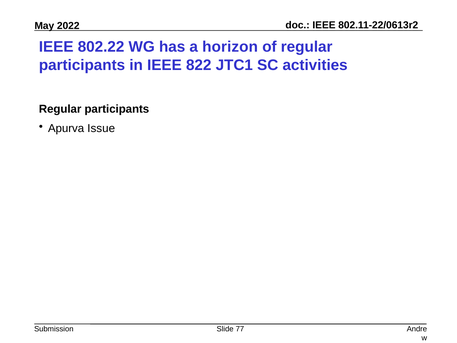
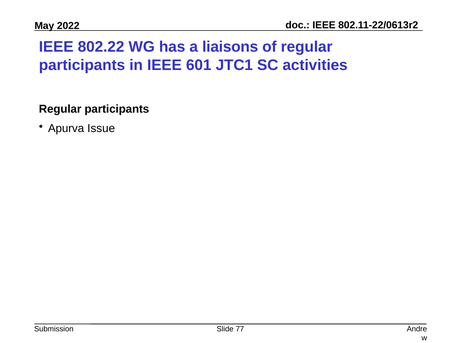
horizon: horizon -> liaisons
822: 822 -> 601
